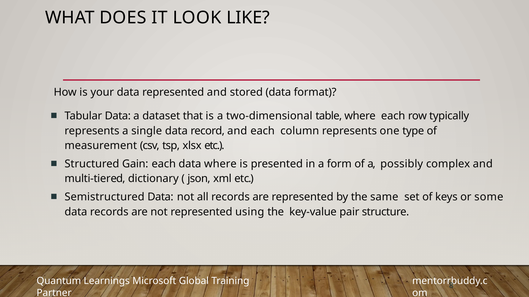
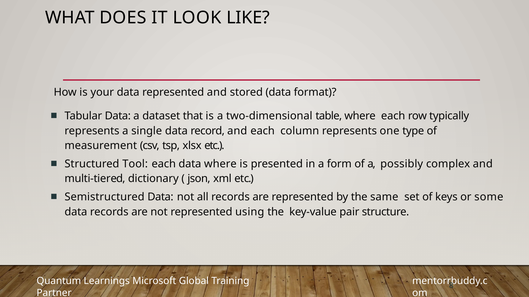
Gain: Gain -> Tool
